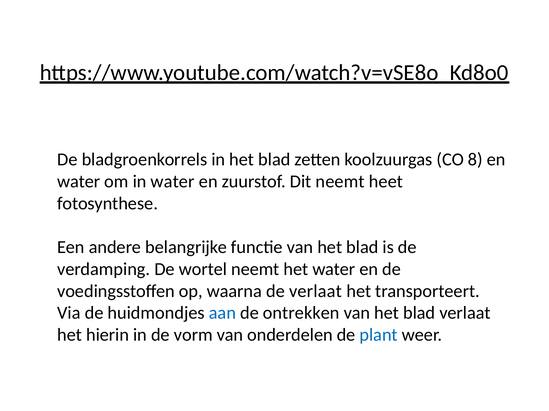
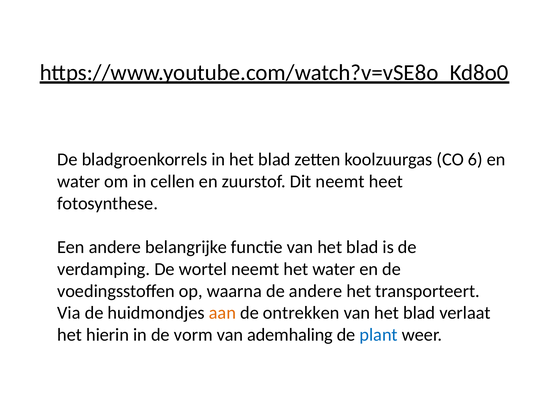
8: 8 -> 6
in water: water -> cellen
de verlaat: verlaat -> andere
aan colour: blue -> orange
onderdelen: onderdelen -> ademhaling
